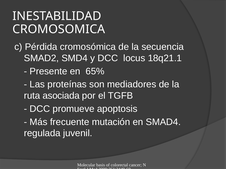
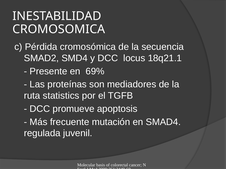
65%: 65% -> 69%
asociada: asociada -> statistics
